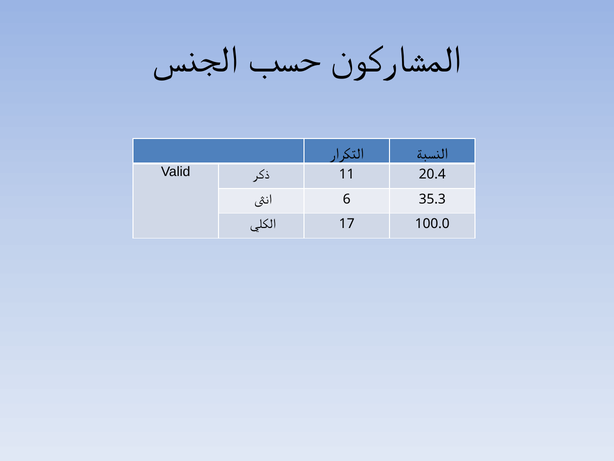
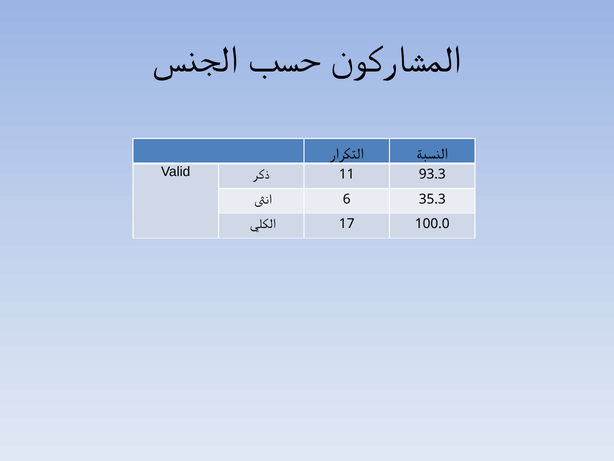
20.4: 20.4 -> 93.3
